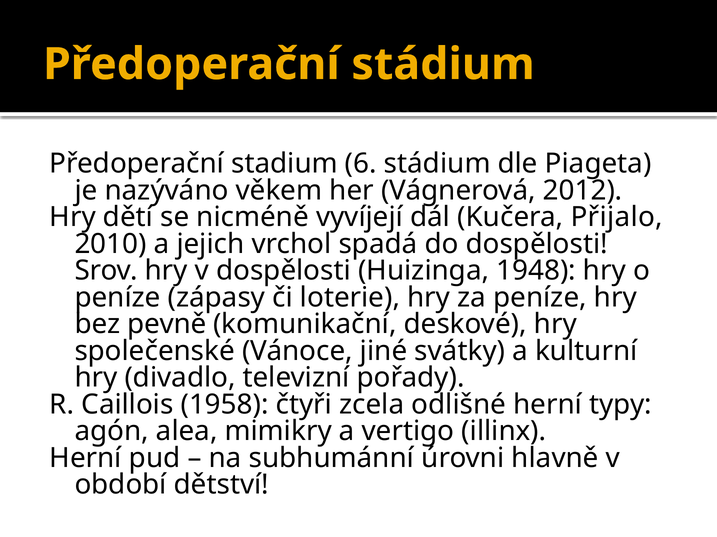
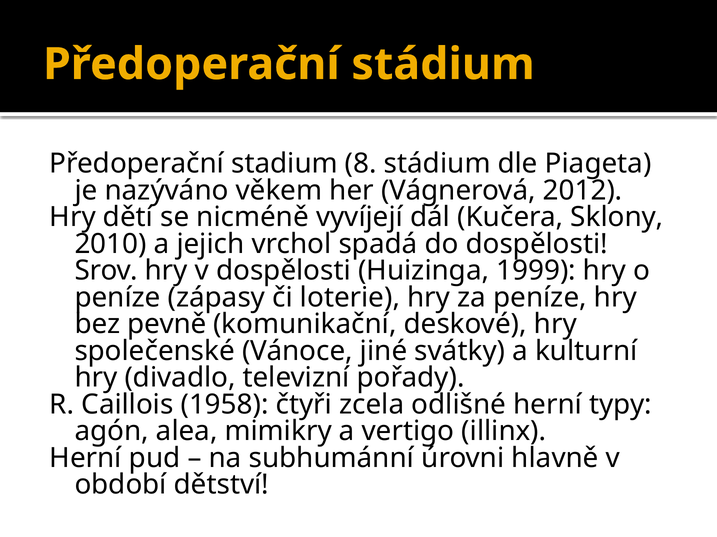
6: 6 -> 8
Přijalo: Přijalo -> Sklony
1948: 1948 -> 1999
